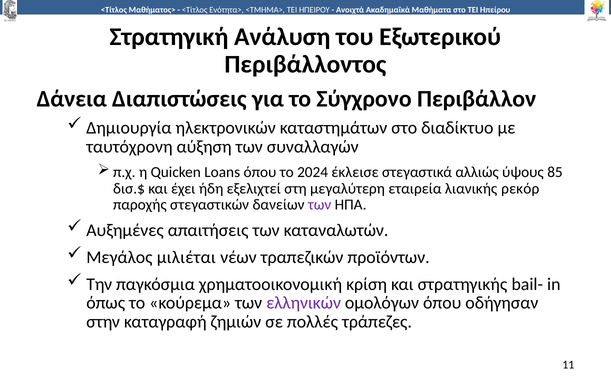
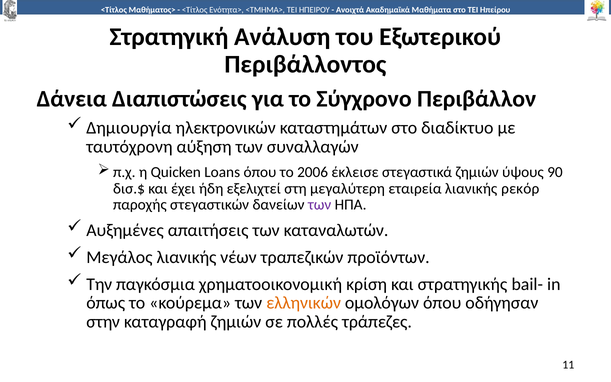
2024: 2024 -> 2006
στεγαστικά αλλιώς: αλλιώς -> ζημιών
85: 85 -> 90
Μεγάλος μιλιέται: μιλιέται -> λιανικής
ελληνικών colour: purple -> orange
